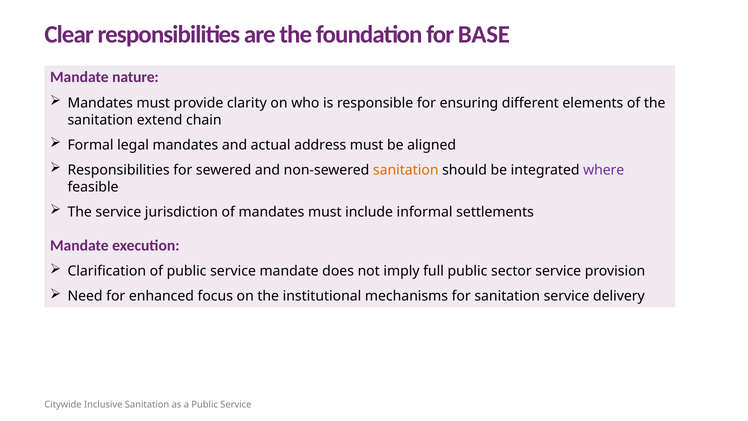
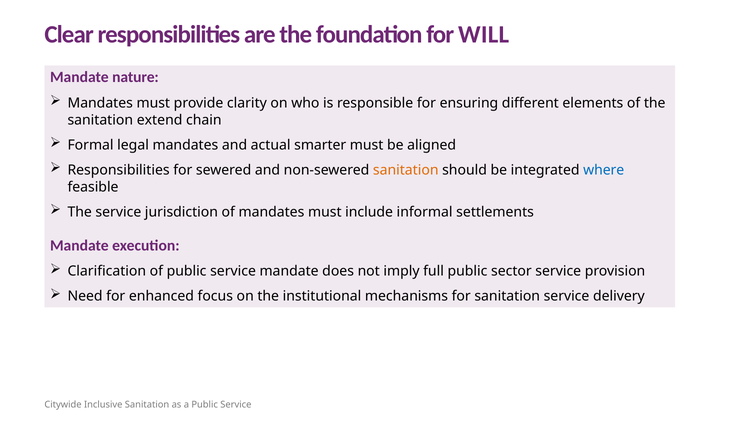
BASE: BASE -> WILL
address: address -> smarter
where colour: purple -> blue
